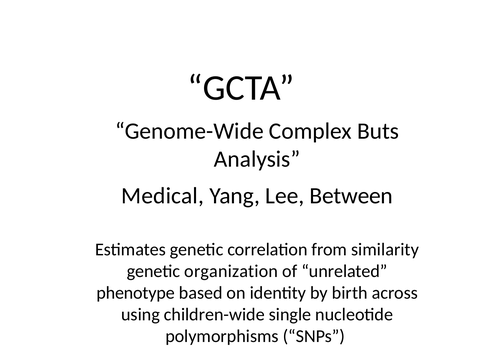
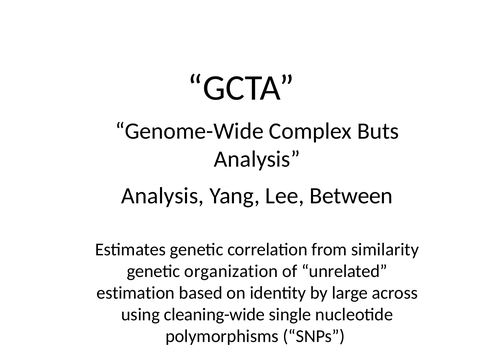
Medical at (163, 196): Medical -> Analysis
phenotype: phenotype -> estimation
birth: birth -> large
children-wide: children-wide -> cleaning-wide
